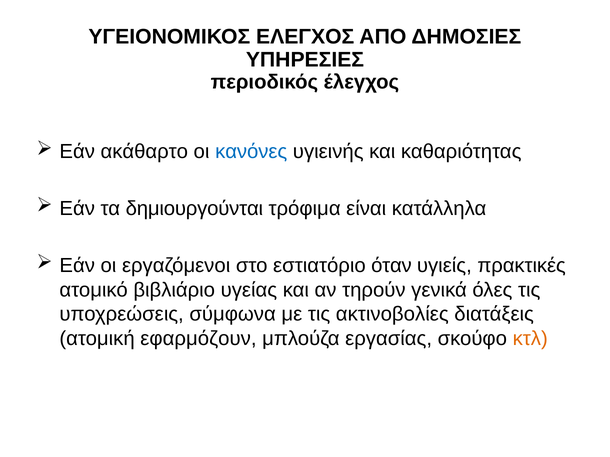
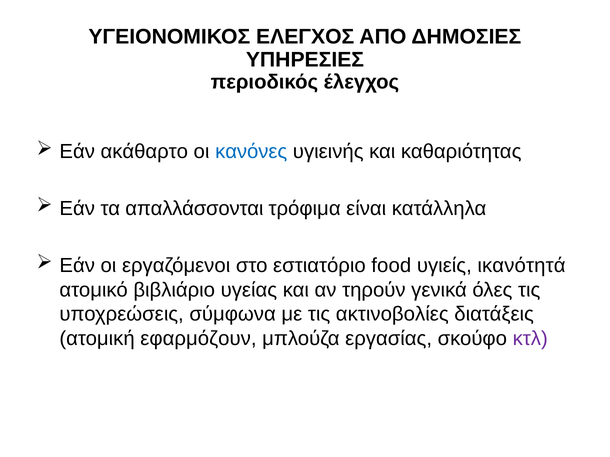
δημιουργούνται: δημιουργούνται -> απαλλάσσονται
όταν: όταν -> food
πρακτικές: πρακτικές -> ικανότητά
κτλ colour: orange -> purple
